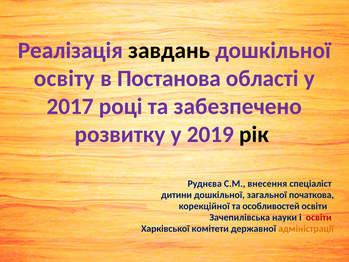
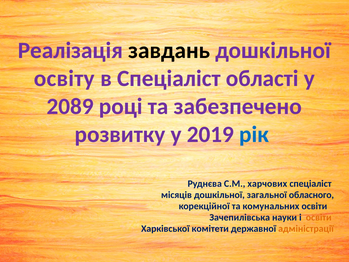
в Постанова: Постанова -> Спеціаліст
2017: 2017 -> 2089
рік colour: black -> blue
внесення: внесення -> харчових
дитини: дитини -> місяців
початкова: початкова -> обласного
особливостей: особливостей -> комунальних
освіти at (319, 217) colour: red -> orange
